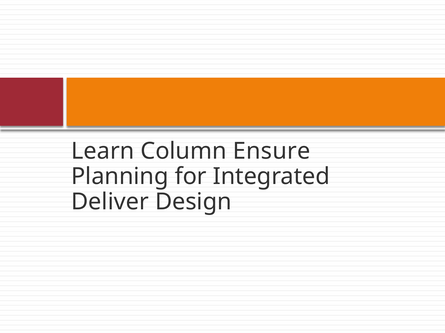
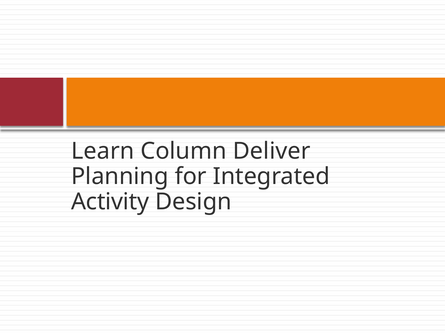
Ensure: Ensure -> Deliver
Deliver: Deliver -> Activity
